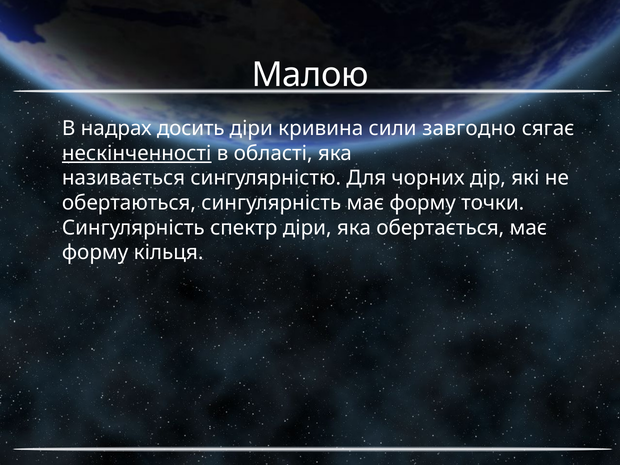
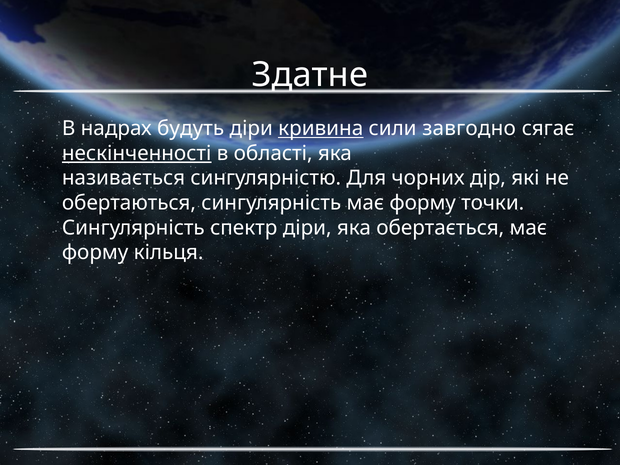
Малою: Малою -> Здатне
досить: досить -> будуть
кривина underline: none -> present
